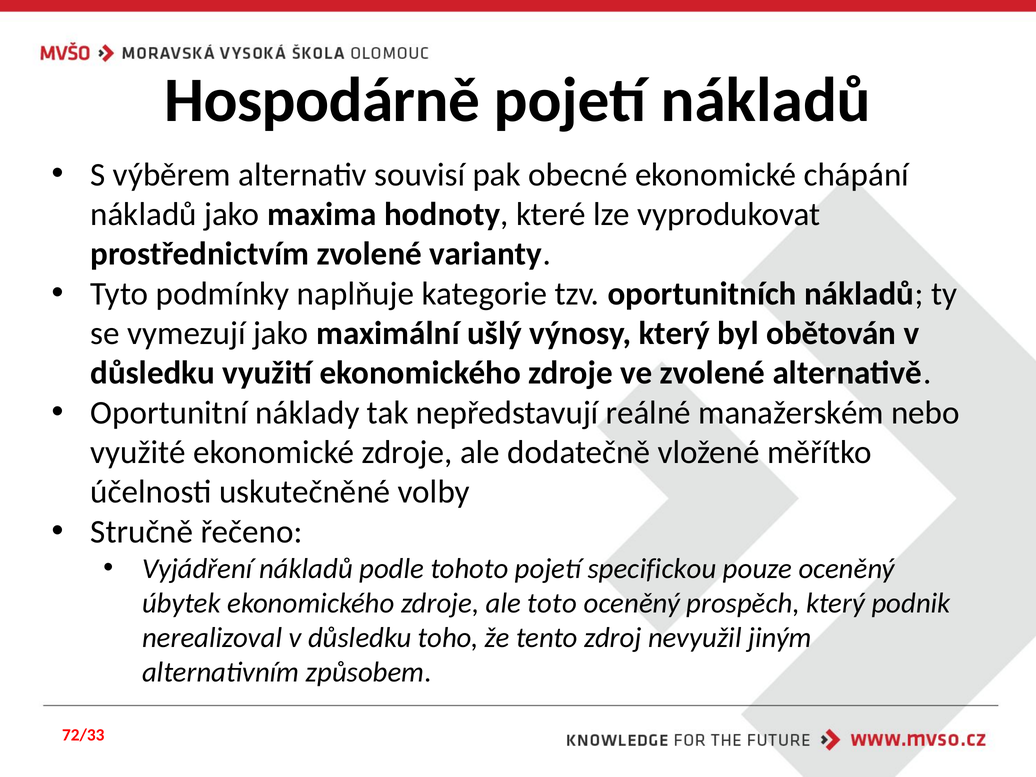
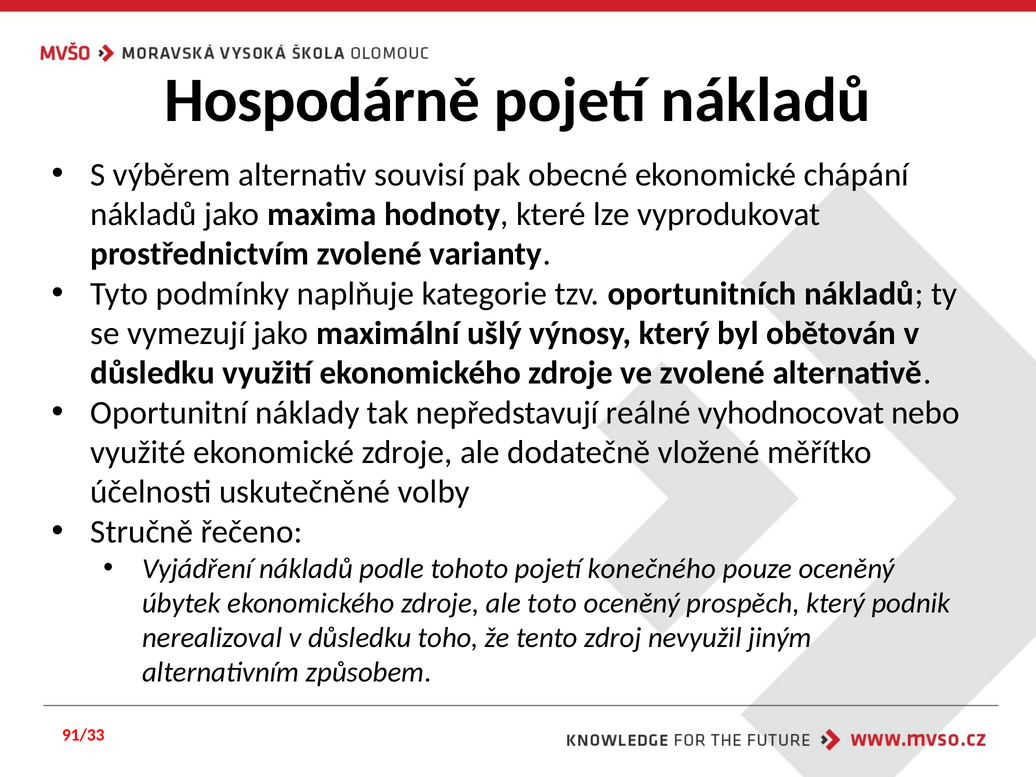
manažerském: manažerském -> vyhodnocovat
specifickou: specifickou -> konečného
72/33: 72/33 -> 91/33
